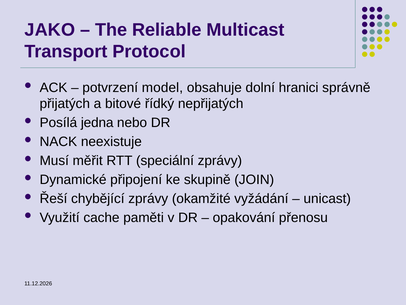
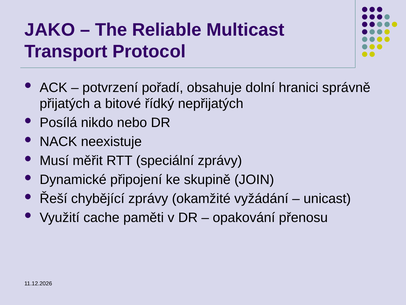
model: model -> pořadí
jedna: jedna -> nikdo
